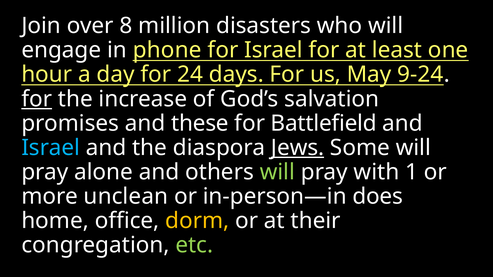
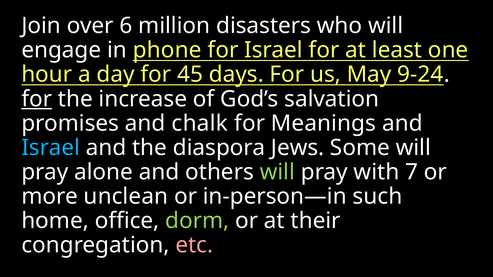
8: 8 -> 6
24: 24 -> 45
these: these -> chalk
Battlefield: Battlefield -> Meanings
Jews underline: present -> none
1: 1 -> 7
does: does -> such
dorm colour: yellow -> light green
etc colour: light green -> pink
